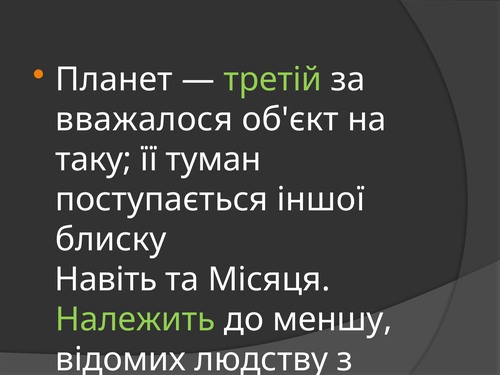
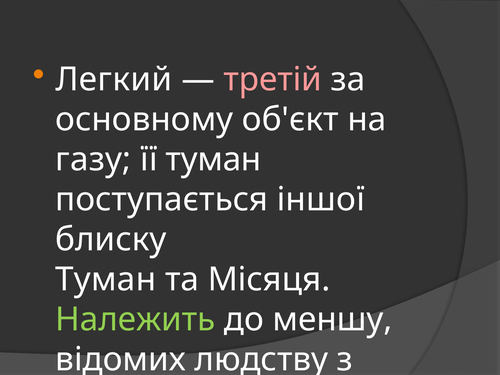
Планет: Планет -> Легкий
третій colour: light green -> pink
вважалося: вважалося -> основному
таку: таку -> газу
Навіть at (106, 279): Навіть -> Туман
